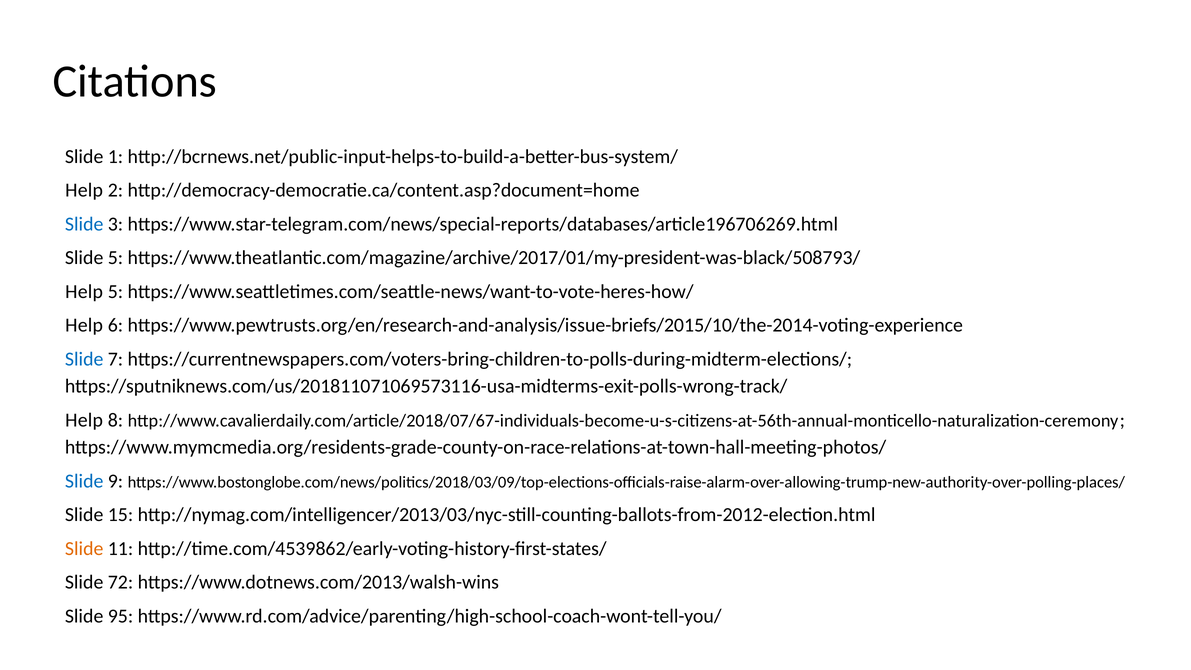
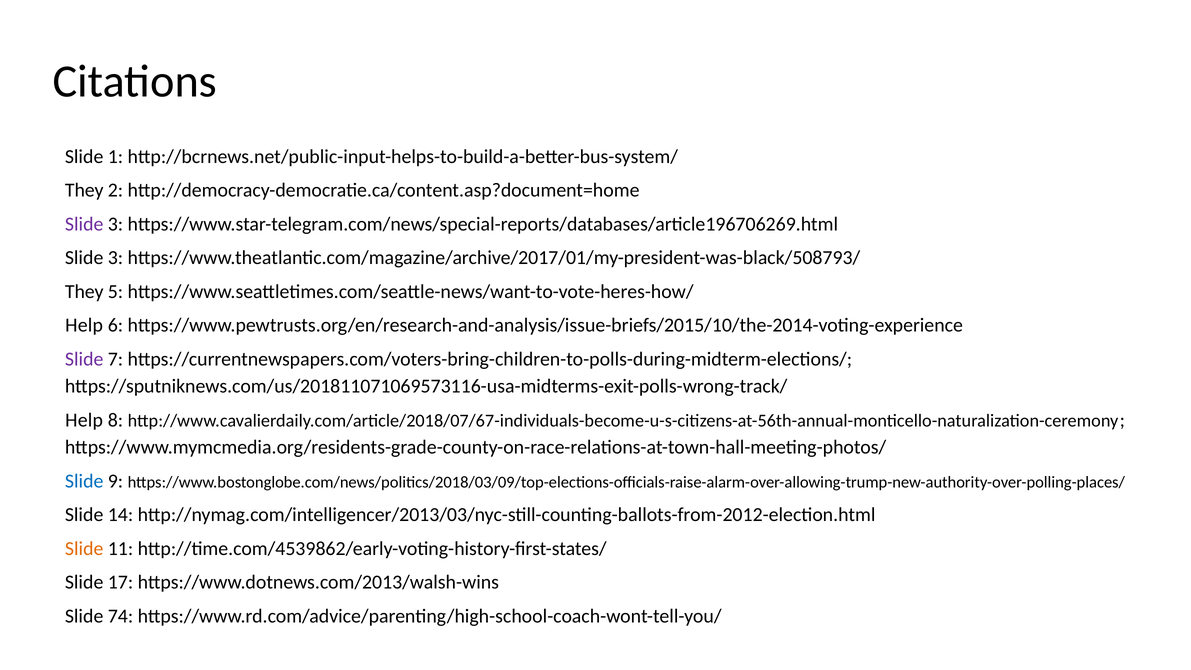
Help at (84, 190): Help -> They
Slide at (84, 224) colour: blue -> purple
5 at (115, 258): 5 -> 3
Help at (84, 292): Help -> They
Slide at (84, 359) colour: blue -> purple
15: 15 -> 14
72: 72 -> 17
95: 95 -> 74
